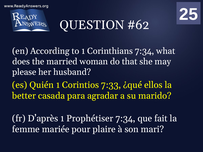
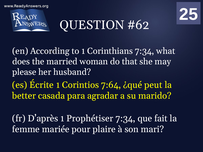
Quién: Quién -> Écrite
7:33: 7:33 -> 7:64
ellos: ellos -> peut
